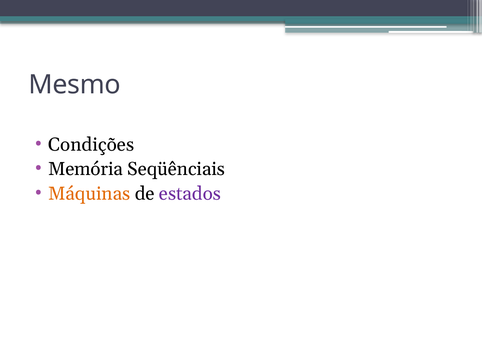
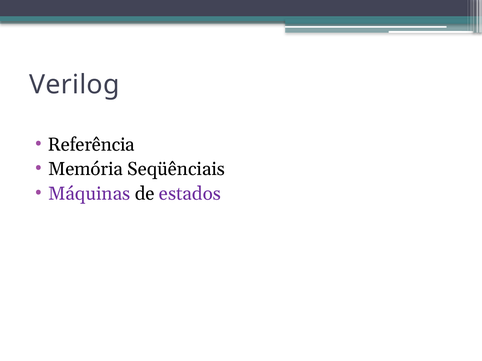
Mesmo: Mesmo -> Verilog
Condições: Condições -> Referência
Máquinas colour: orange -> purple
